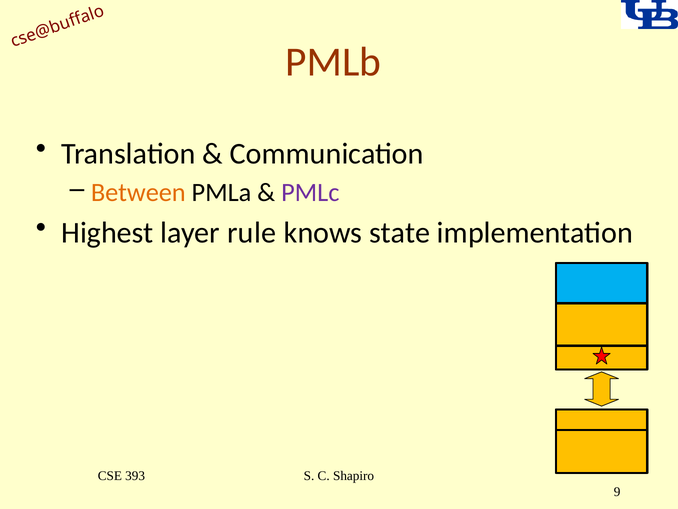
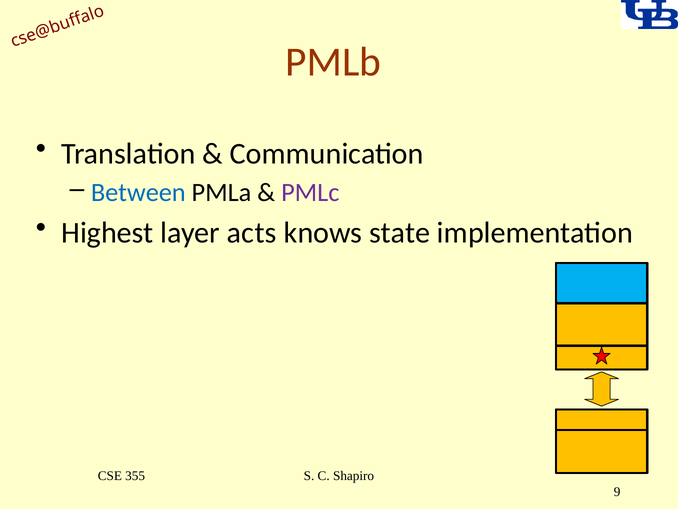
Between colour: orange -> blue
rule: rule -> acts
393: 393 -> 355
